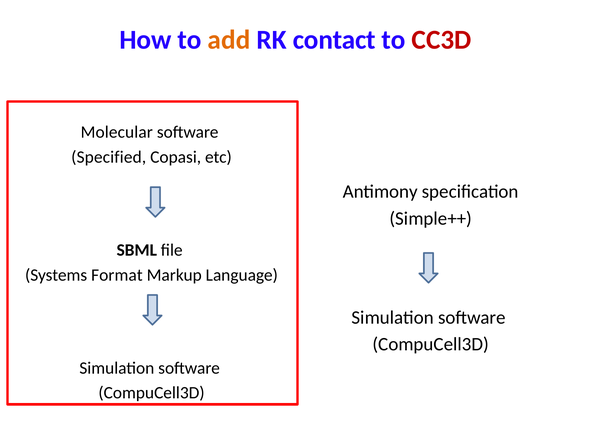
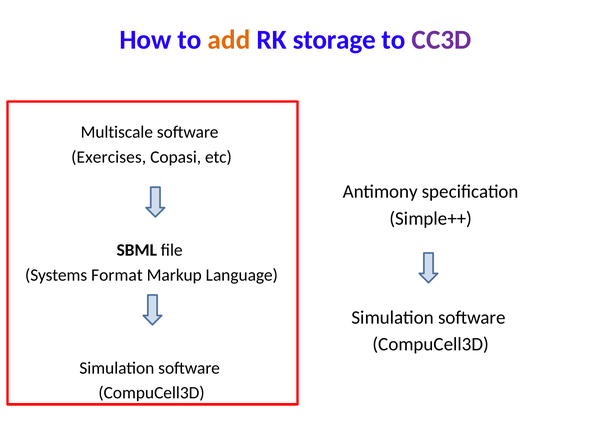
contact: contact -> storage
CC3D colour: red -> purple
Molecular: Molecular -> Multiscale
Specified: Specified -> Exercises
